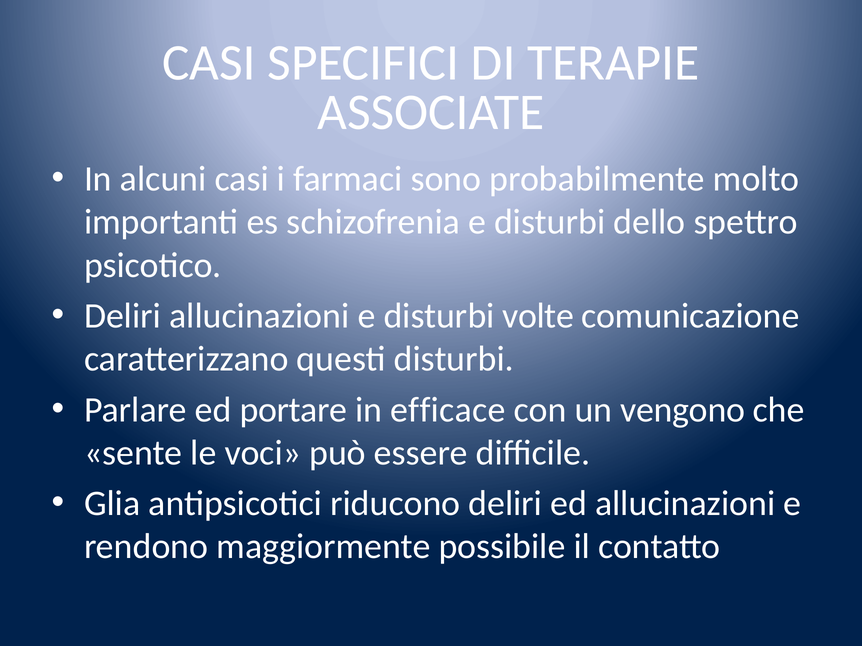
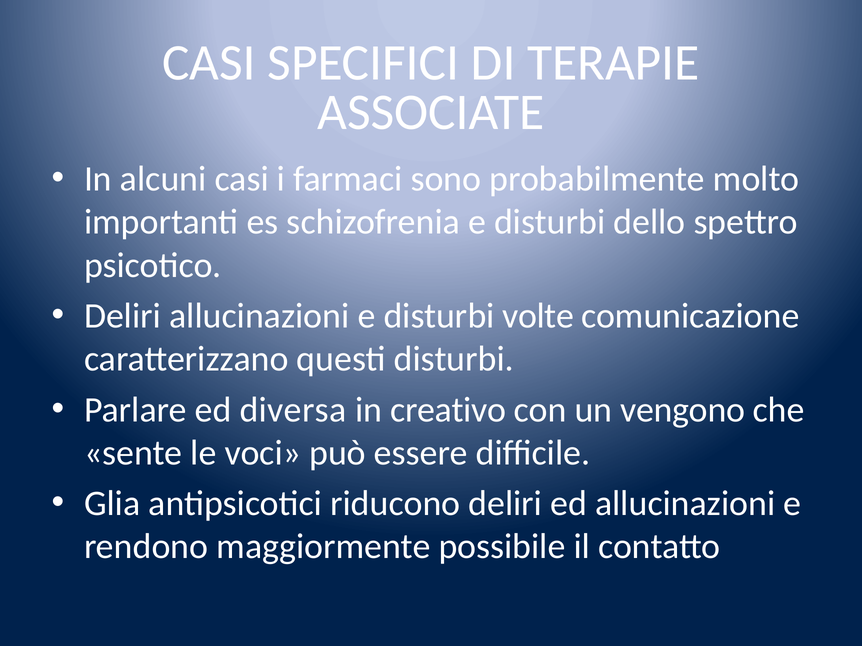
portare: portare -> diversa
efficace: efficace -> creativo
